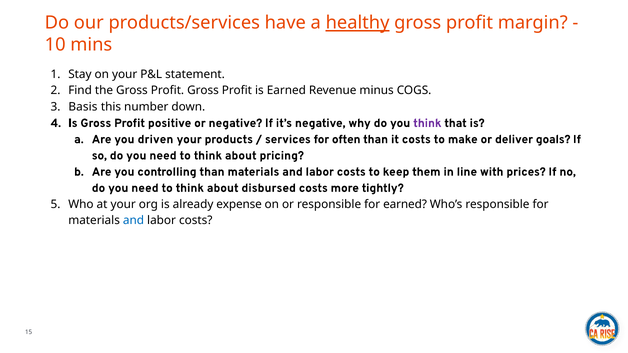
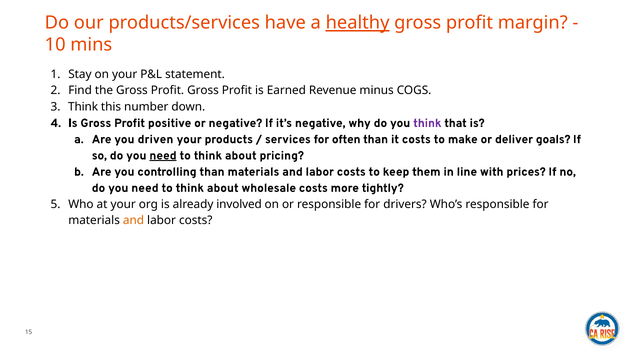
Basis at (83, 107): Basis -> Think
need at (163, 156) underline: none -> present
disbursed: disbursed -> wholesale
expense: expense -> involved
for earned: earned -> drivers
and at (134, 221) colour: blue -> orange
